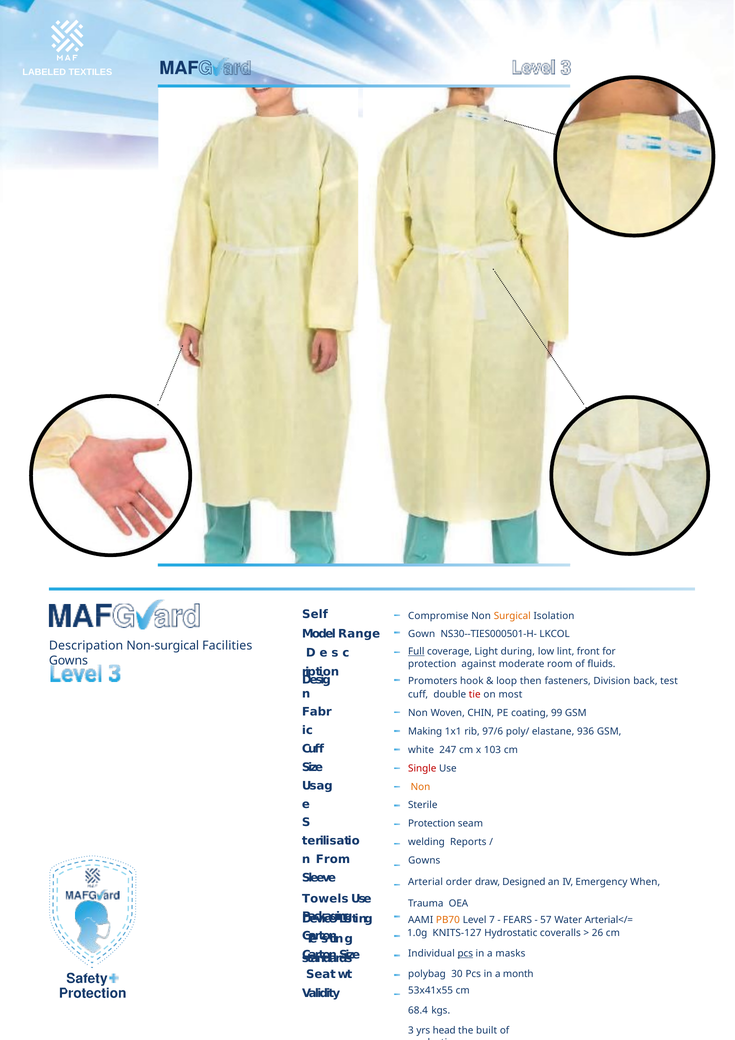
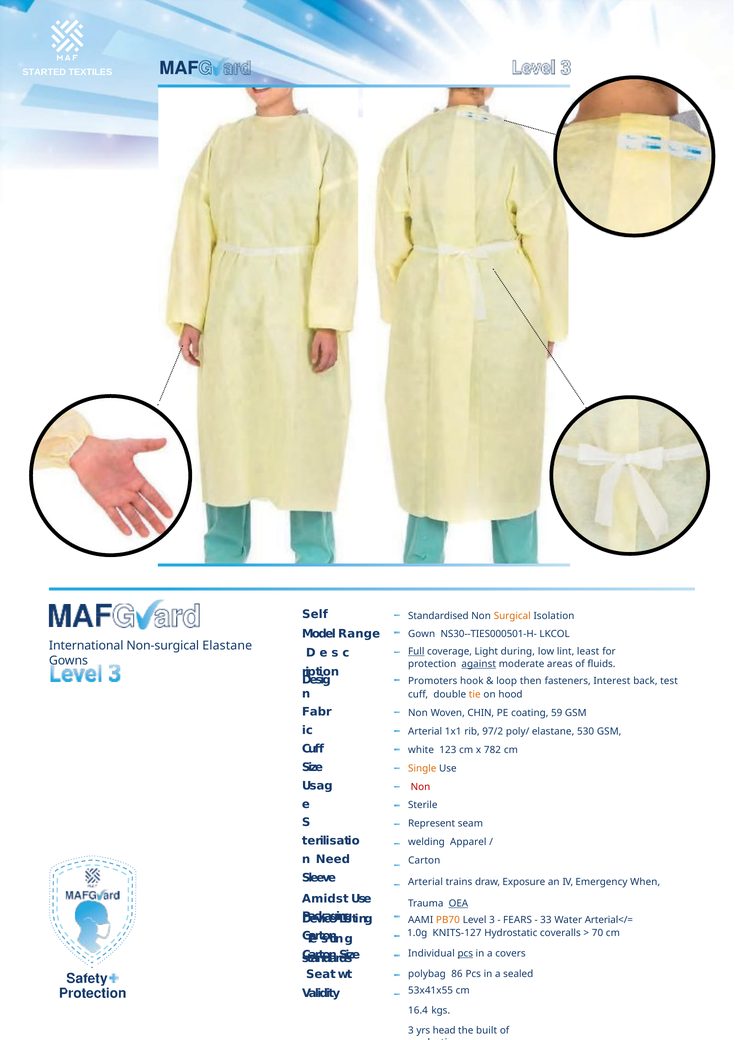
LABELED: LABELED -> STARTED
Compromise: Compromise -> Standardised
Descripation: Descripation -> International
Non-surgical Facilities: Facilities -> Elastane
front: front -> least
against underline: none -> present
room: room -> areas
Division: Division -> Interest
tie colour: red -> orange
most: most -> hood
99: 99 -> 59
Making at (425, 731): Making -> Arterial
97/6: 97/6 -> 97/2
936: 936 -> 530
247: 247 -> 123
103: 103 -> 782
Single colour: red -> orange
Non at (420, 787) colour: orange -> red
Protection at (432, 824): Protection -> Represent
Reports: Reports -> Apparel
From: From -> Need
Gowns at (424, 861): Gowns -> Carton
order: order -> trains
Designed: Designed -> Exposure
Towels: Towels -> Amidst
OEA underline: none -> present
Level 7: 7 -> 3
57: 57 -> 33
26: 26 -> 70
masks: masks -> covers
30: 30 -> 86
month: month -> sealed
68.4: 68.4 -> 16.4
